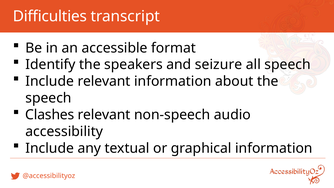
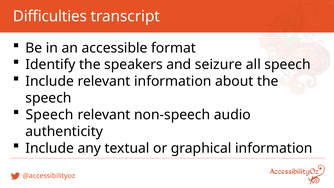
Clashes at (50, 115): Clashes -> Speech
accessibility: accessibility -> authenticity
